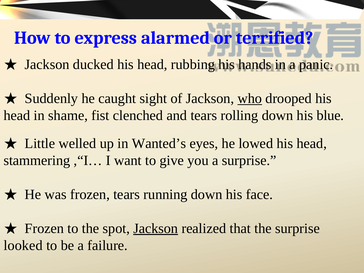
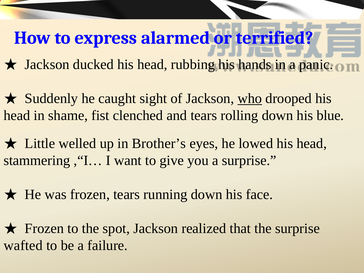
Wanted’s: Wanted’s -> Brother’s
Jackson at (156, 228) underline: present -> none
looked: looked -> wafted
